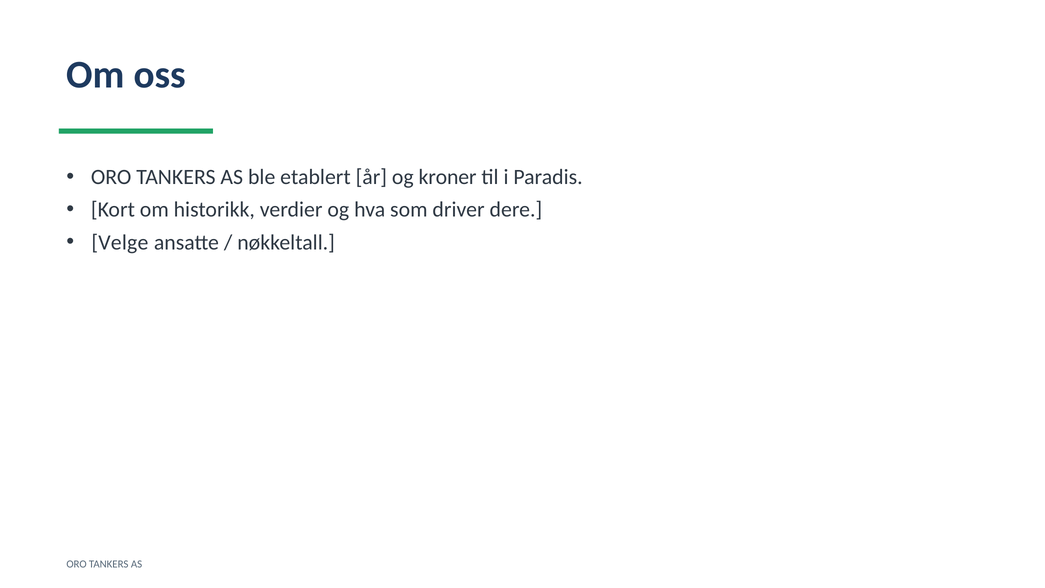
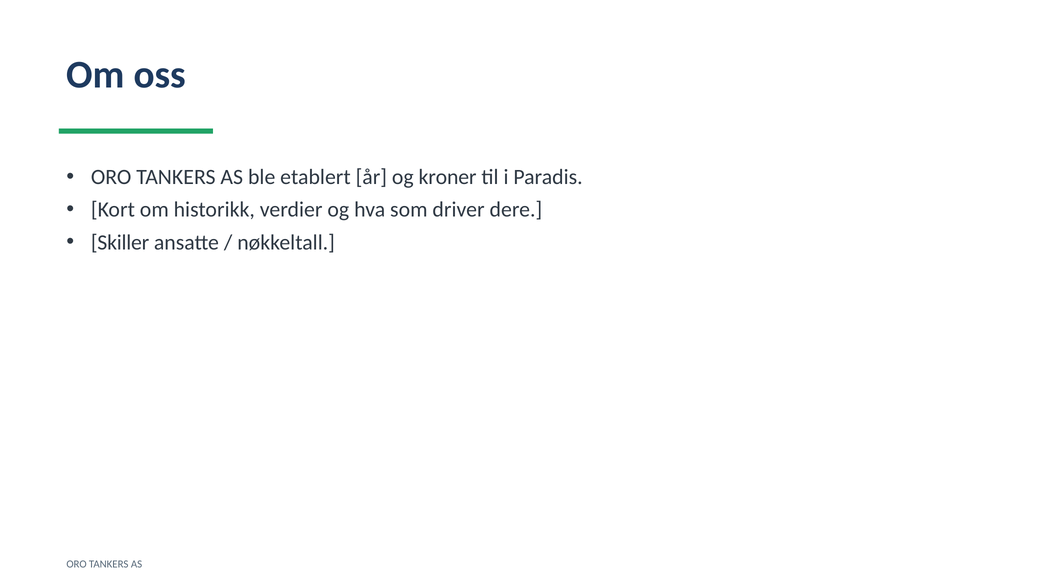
Velge: Velge -> Skiller
